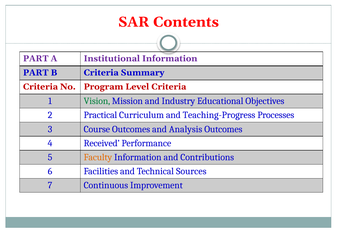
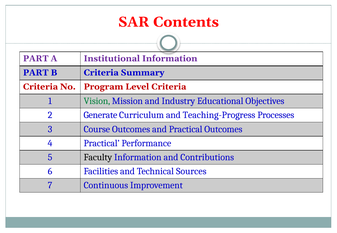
Practical: Practical -> Generate
and Analysis: Analysis -> Practical
4 Received: Received -> Practical
Faculty colour: orange -> black
